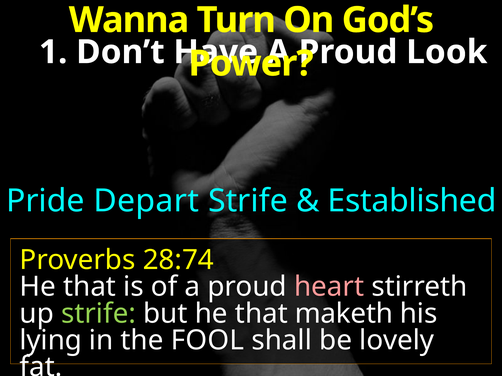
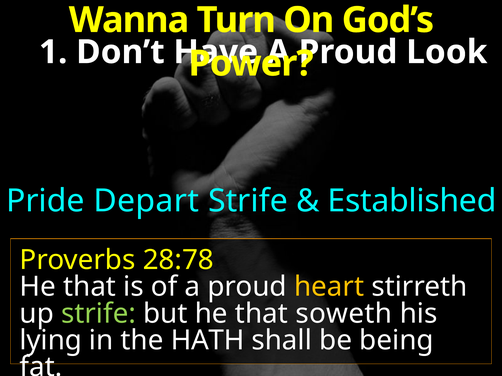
28:74: 28:74 -> 28:78
heart colour: pink -> yellow
maketh: maketh -> soweth
FOOL: FOOL -> HATH
lovely: lovely -> being
